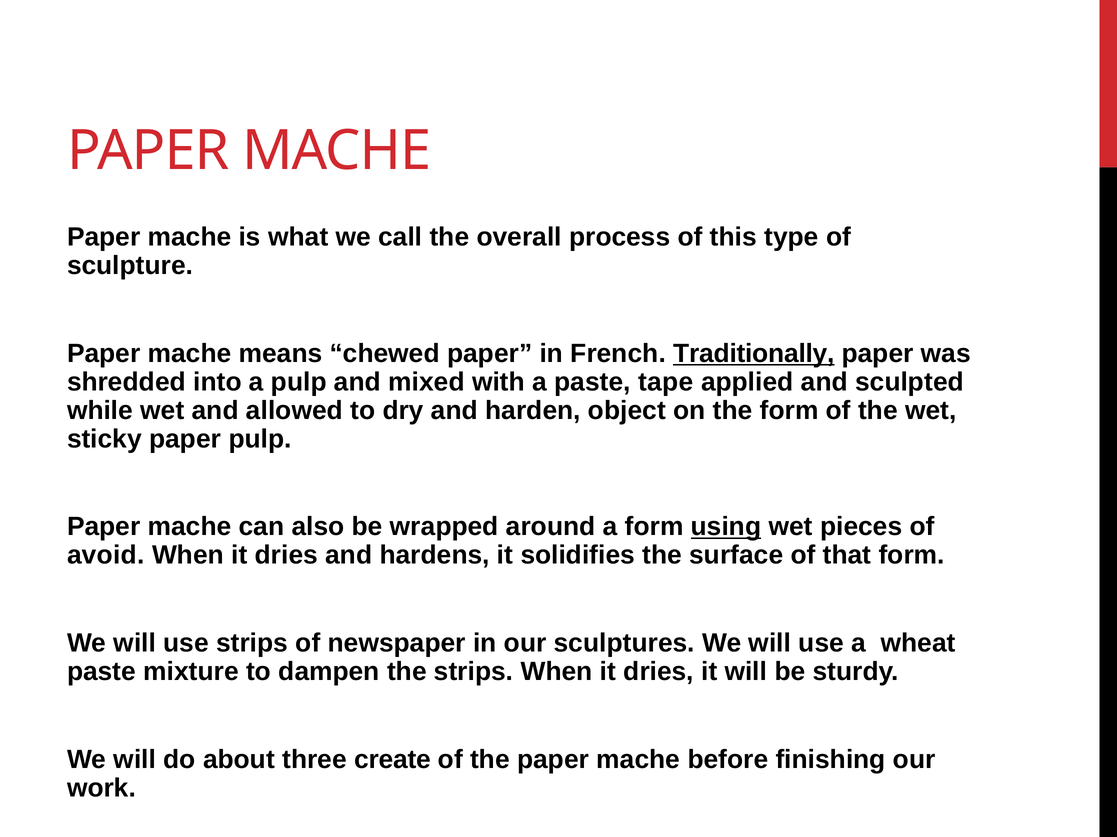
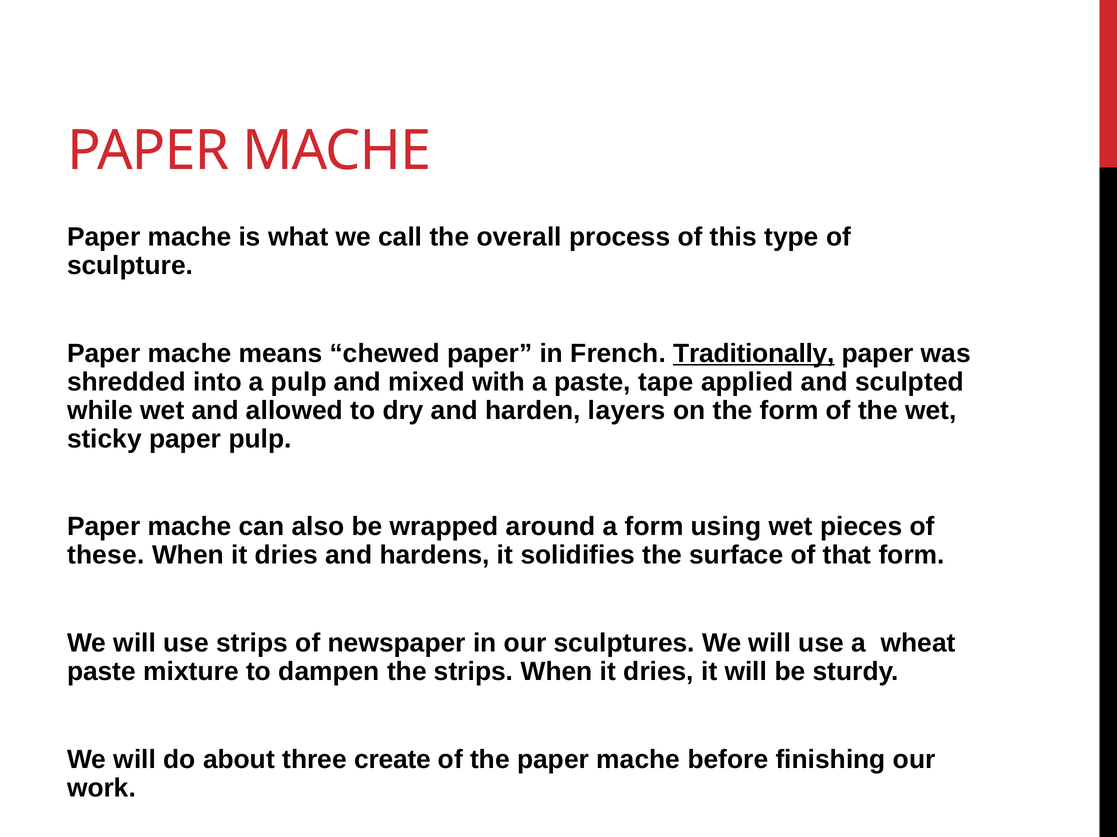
object: object -> layers
using underline: present -> none
avoid: avoid -> these
